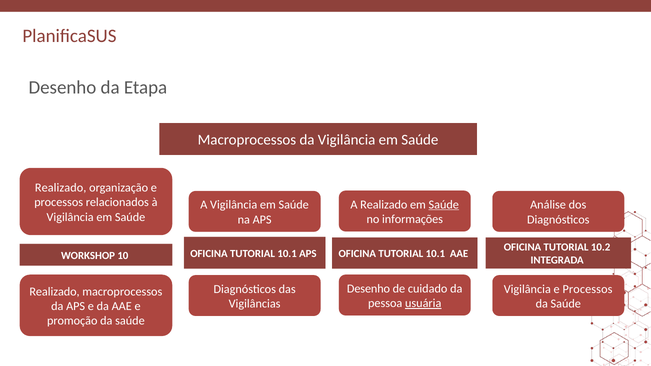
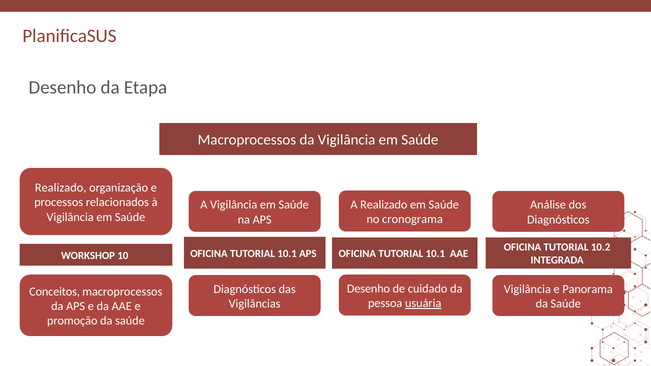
Saúde at (444, 205) underline: present -> none
informações: informações -> cronograma
Vigilância e Processos: Processos -> Panorama
Realizado at (55, 292): Realizado -> Conceitos
